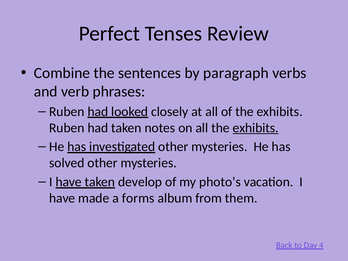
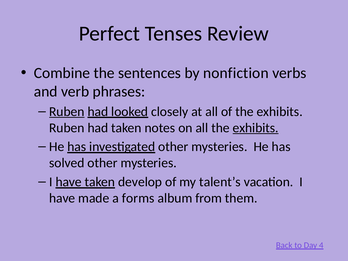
paragraph: paragraph -> nonfiction
Ruben at (67, 112) underline: none -> present
photo’s: photo’s -> talent’s
